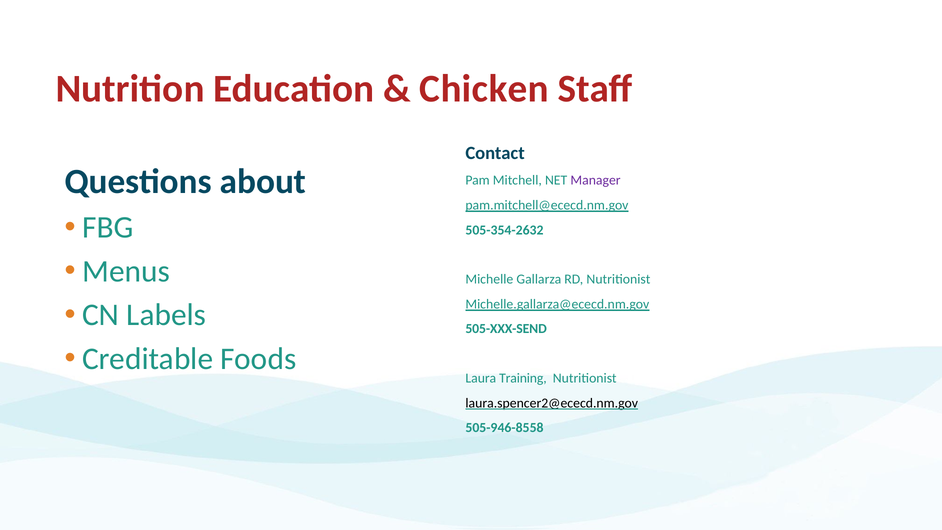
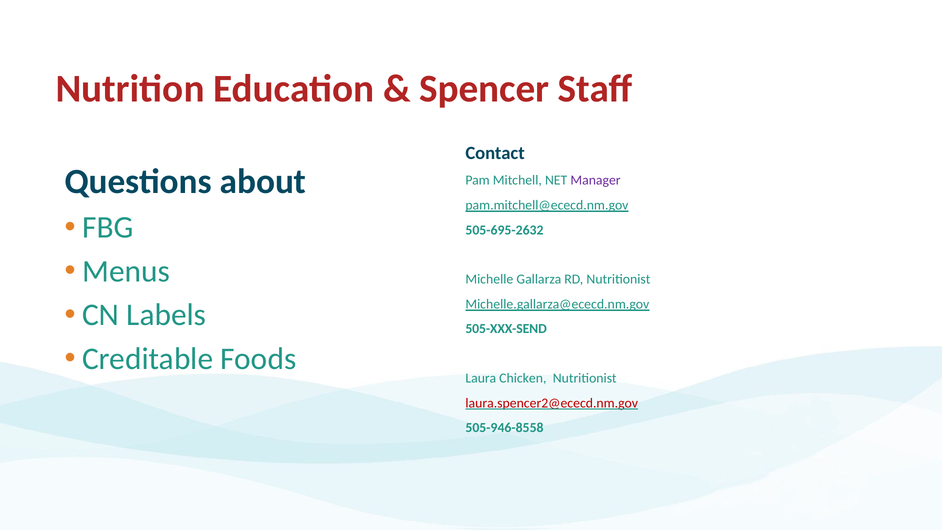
Chicken: Chicken -> Spencer
505-354-2632: 505-354-2632 -> 505-695-2632
Training: Training -> Chicken
laura.spencer2@ececd.nm.gov colour: black -> red
